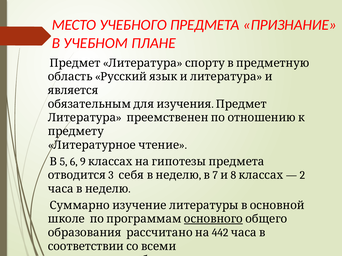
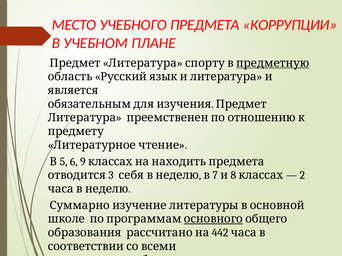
ПРИЗНАНИЕ: ПРИЗНАНИЕ -> КОРРУПЦИИ
предметную underline: none -> present
гипотезы: гипотезы -> находить
